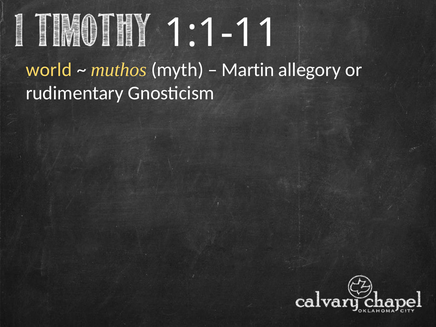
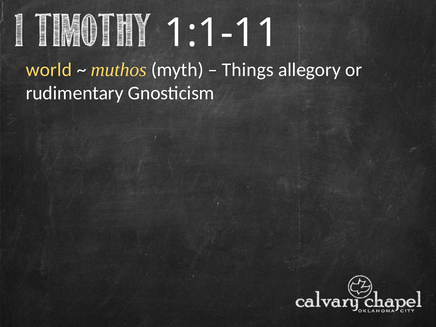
Martin: Martin -> Things
